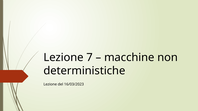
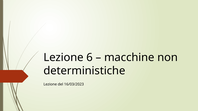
7: 7 -> 6
